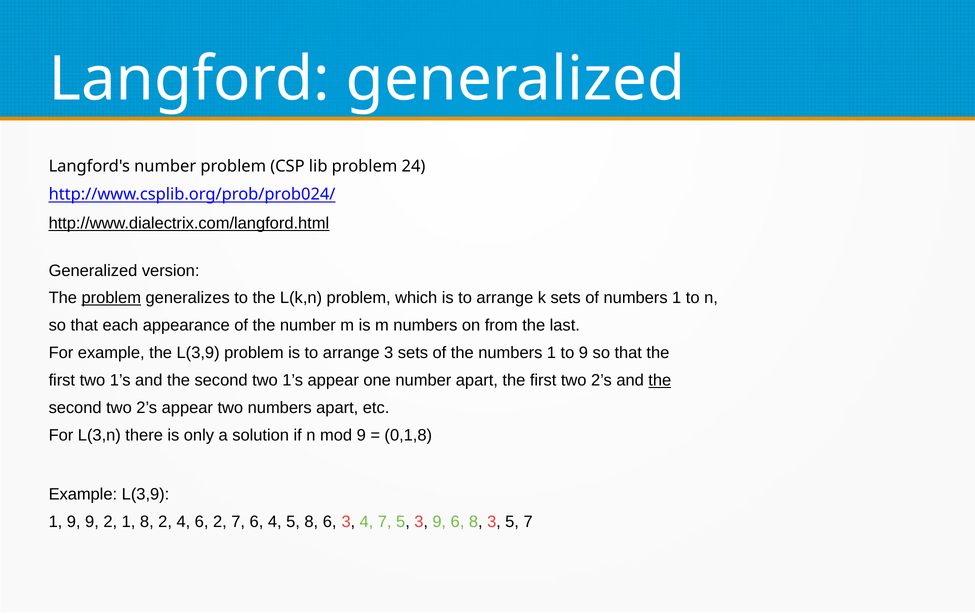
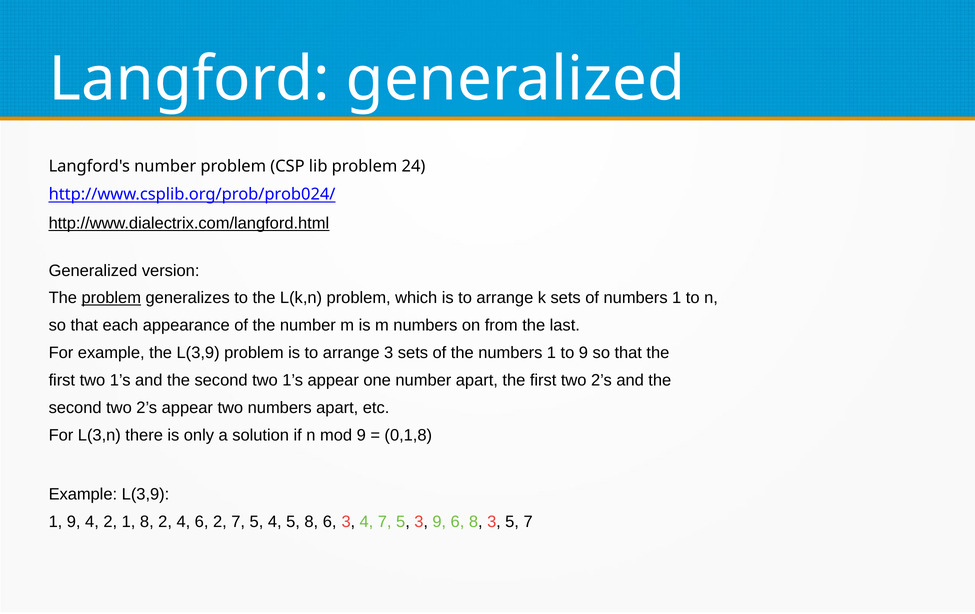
the at (660, 381) underline: present -> none
9 9: 9 -> 4
2 7 6: 6 -> 5
